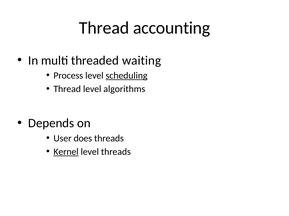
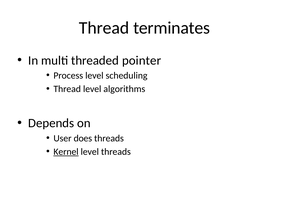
accounting: accounting -> terminates
waiting: waiting -> pointer
scheduling underline: present -> none
